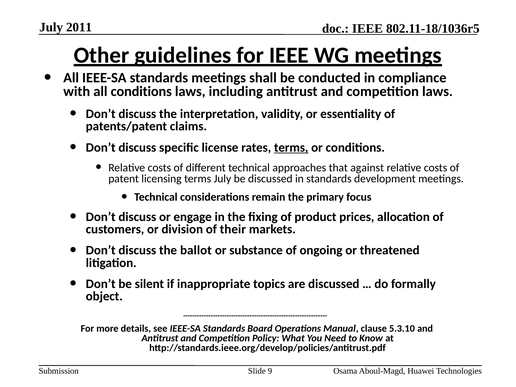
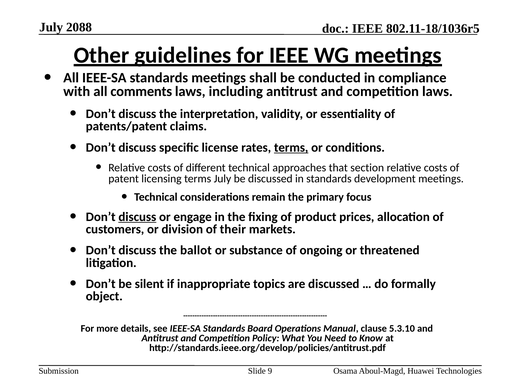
2011: 2011 -> 2088
all conditions: conditions -> comments
against: against -> section
discuss at (137, 217) underline: none -> present
